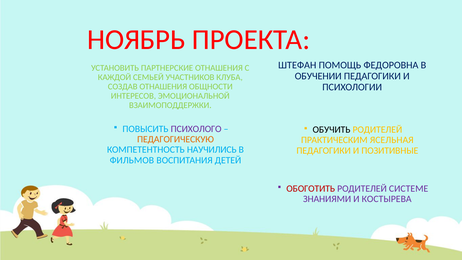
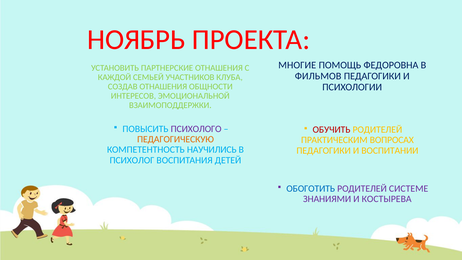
ШТЕФАН: ШТЕФАН -> МНОГИЕ
ОБУЧЕНИИ: ОБУЧЕНИИ -> ФИЛЬМОВ
ОБУЧИТЬ colour: black -> red
ЯСЕЛЬНАЯ: ЯСЕЛЬНАЯ -> ВОПРОСАХ
ПОЗИТИВНЫЕ: ПОЗИТИВНЫЕ -> ВОСПИТАНИИ
ФИЛЬМОВ: ФИЛЬМОВ -> ПСИХОЛОГ
ОБОГОТИТЬ colour: red -> blue
